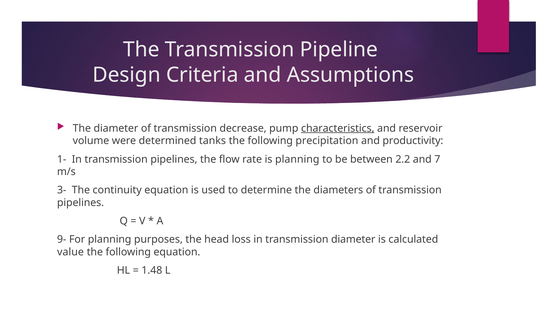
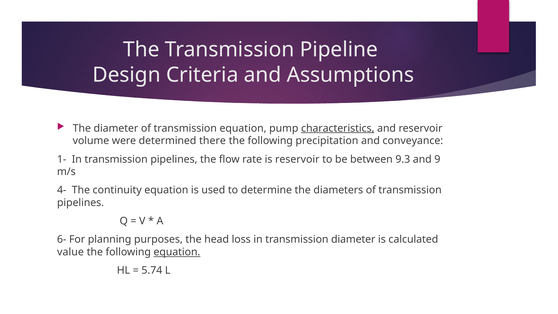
transmission decrease: decrease -> equation
tanks: tanks -> there
productivity: productivity -> conveyance
is planning: planning -> reservoir
2.2: 2.2 -> 9.3
7: 7 -> 9
3-: 3- -> 4-
9-: 9- -> 6-
equation at (177, 252) underline: none -> present
1.48: 1.48 -> 5.74
